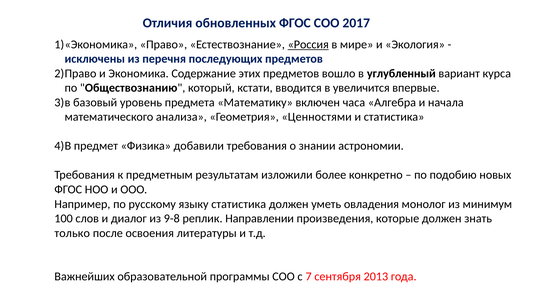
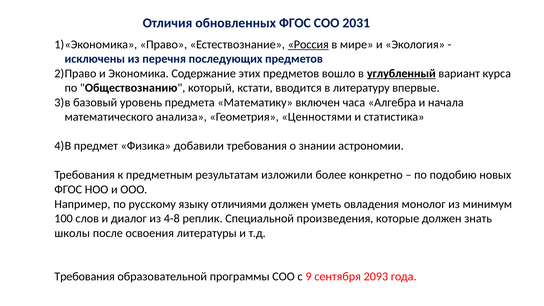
2017: 2017 -> 2031
углубленный underline: none -> present
увеличится: увеличится -> литературу
языку статистика: статистика -> отличиями
9-8: 9-8 -> 4-8
Направлении: Направлении -> Специальной
только: только -> школы
Важнейших at (85, 277): Важнейших -> Требования
7: 7 -> 9
2013: 2013 -> 2093
